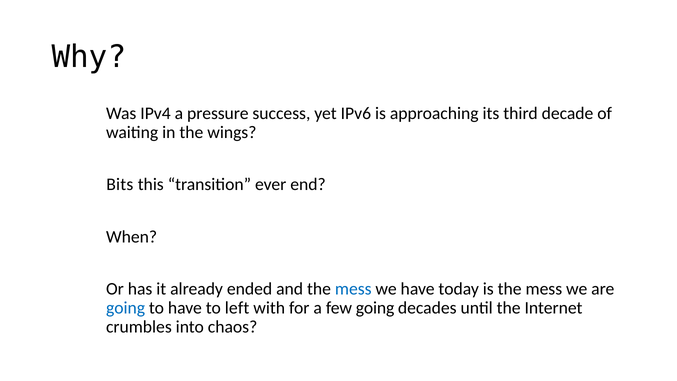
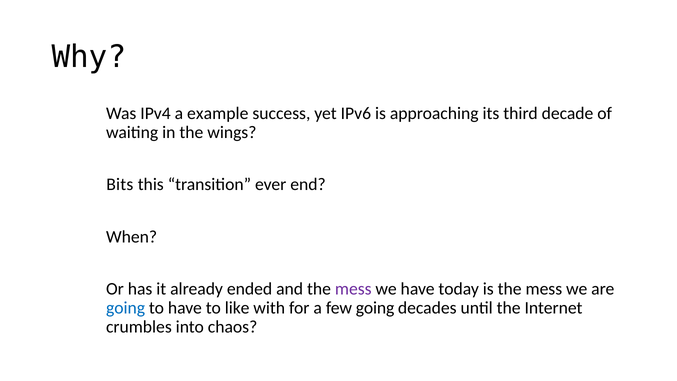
pressure: pressure -> example
mess at (353, 289) colour: blue -> purple
left: left -> like
